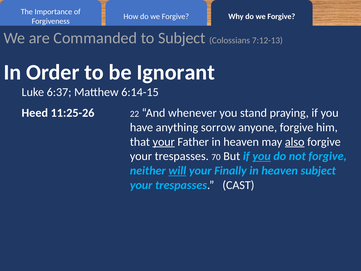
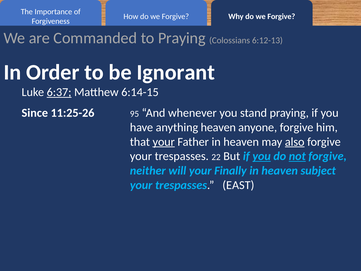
to Subject: Subject -> Praying
7:12-13: 7:12-13 -> 6:12-13
6:37 underline: none -> present
Heed: Heed -> Since
22: 22 -> 95
anything sorrow: sorrow -> heaven
70: 70 -> 22
not underline: none -> present
will underline: present -> none
CAST: CAST -> EAST
